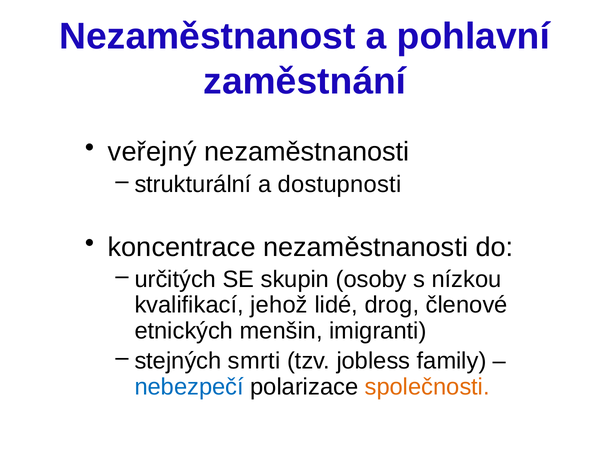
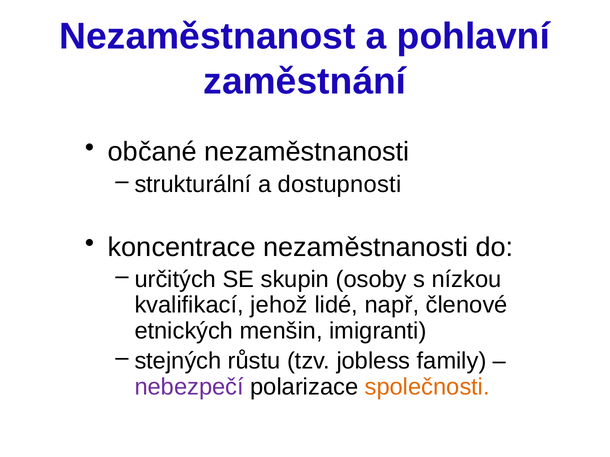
veřejný: veřejný -> občané
drog: drog -> např
smrti: smrti -> růstu
nebezpečí colour: blue -> purple
